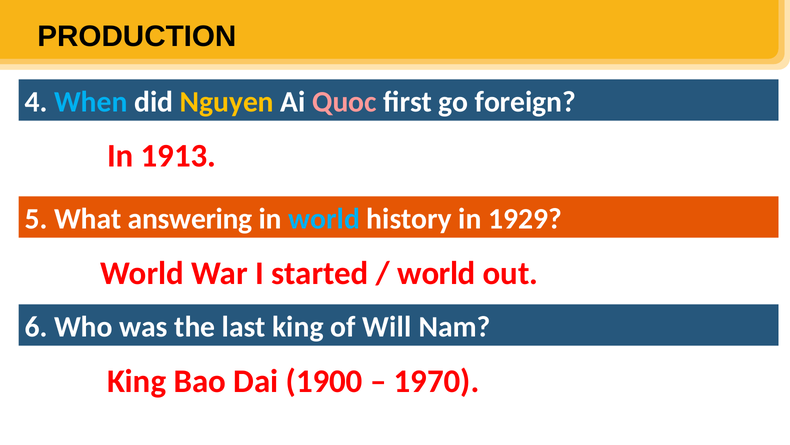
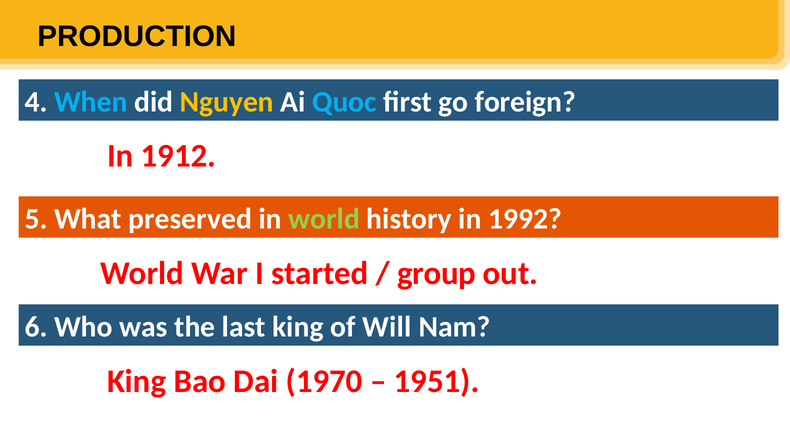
Quoc colour: pink -> light blue
1913: 1913 -> 1912
answering: answering -> preserved
world at (324, 219) colour: light blue -> light green
1929: 1929 -> 1992
world at (436, 273): world -> group
1900: 1900 -> 1970
1970: 1970 -> 1951
